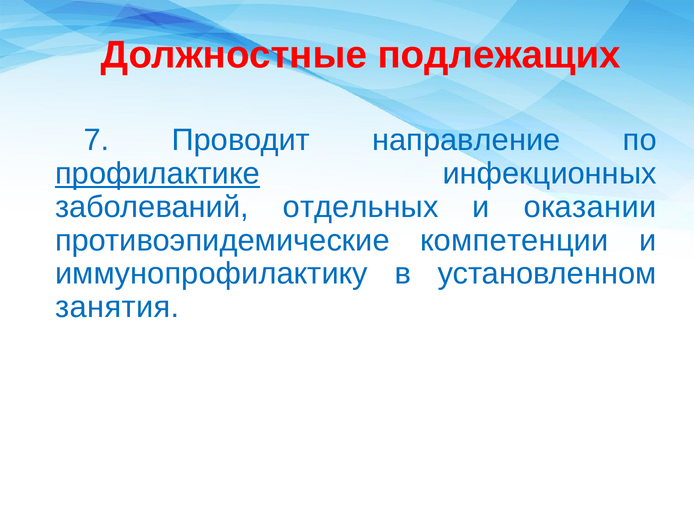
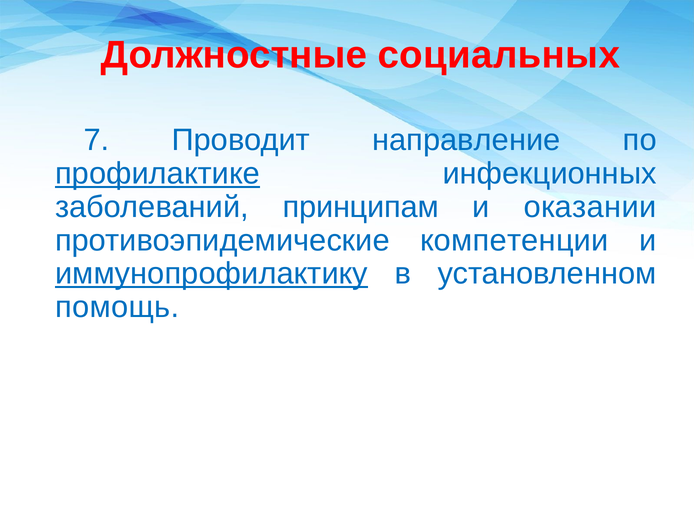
подлежащих: подлежащих -> социальных
отдельных: отдельных -> принципам
иммунопрофилактику underline: none -> present
занятия: занятия -> помощь
